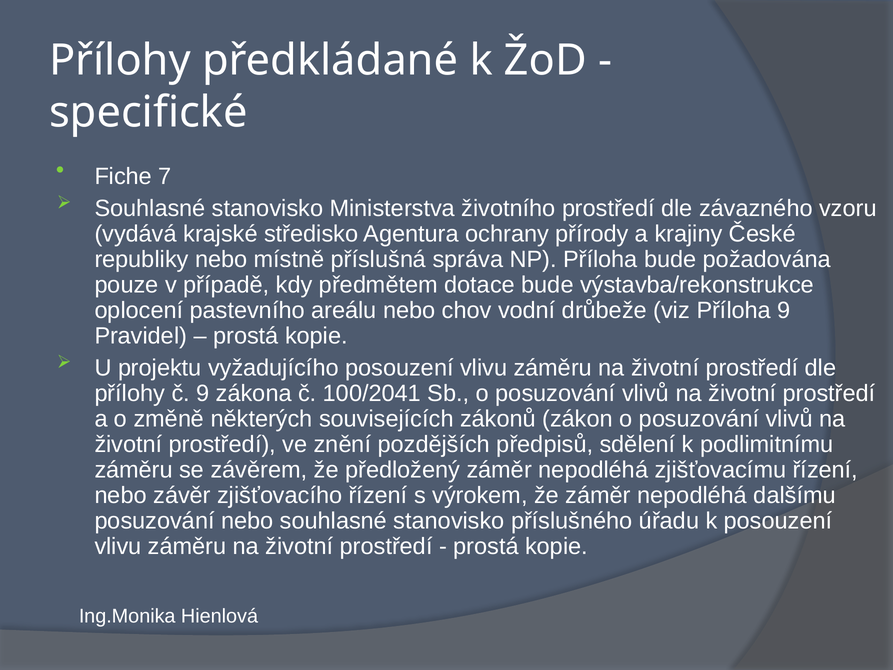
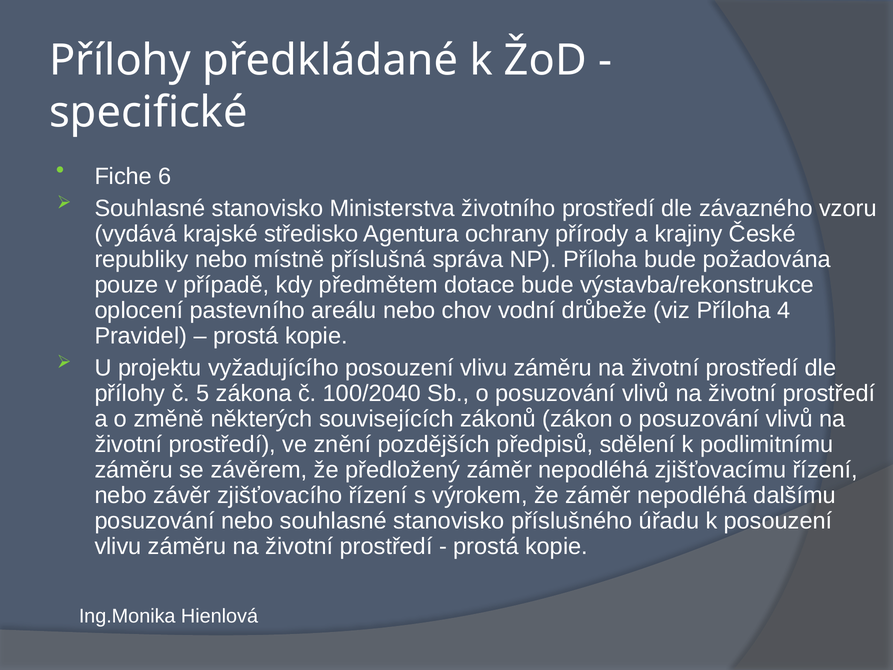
7: 7 -> 6
Příloha 9: 9 -> 4
č 9: 9 -> 5
100/2041: 100/2041 -> 100/2040
